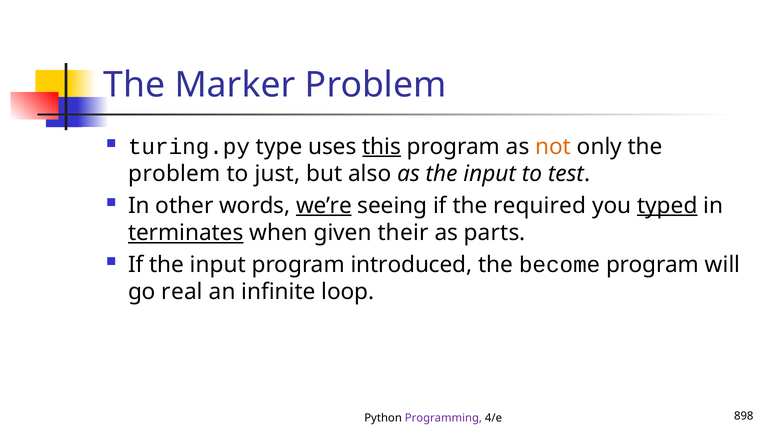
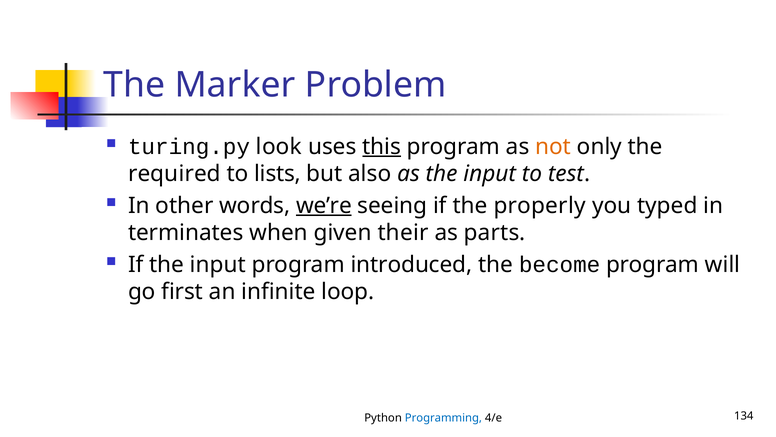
type: type -> look
problem at (174, 174): problem -> required
just: just -> lists
required: required -> properly
typed underline: present -> none
terminates underline: present -> none
real: real -> first
Programming colour: purple -> blue
898: 898 -> 134
